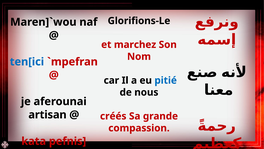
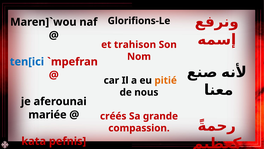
marchez: marchez -> trahison
pitié colour: blue -> orange
artisan: artisan -> mariée
